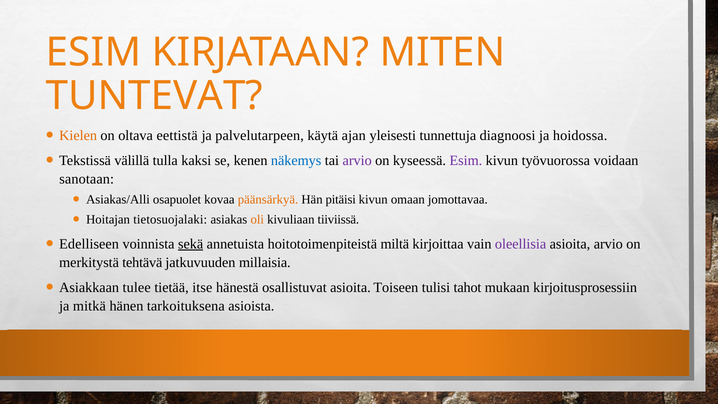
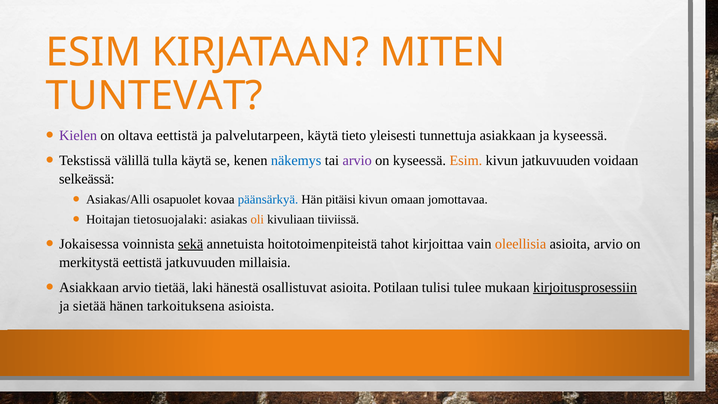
Kielen colour: orange -> purple
ajan: ajan -> tieto
tunnettuja diagnoosi: diagnoosi -> asiakkaan
ja hoidossa: hoidossa -> kyseessä
tulla kaksi: kaksi -> käytä
Esim at (466, 161) colour: purple -> orange
kivun työvuorossa: työvuorossa -> jatkuvuuden
sanotaan: sanotaan -> selkeässä
päänsärkyä colour: orange -> blue
Edelliseen: Edelliseen -> Jokaisessa
miltä: miltä -> tahot
oleellisia colour: purple -> orange
merkitystä tehtävä: tehtävä -> eettistä
Asiakkaan tulee: tulee -> arvio
itse: itse -> laki
Toiseen: Toiseen -> Potilaan
tahot: tahot -> tulee
kirjoitusprosessiin underline: none -> present
mitkä: mitkä -> sietää
